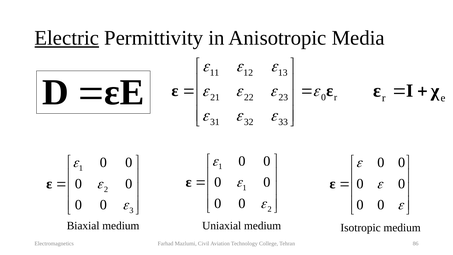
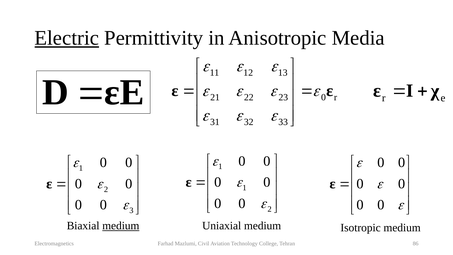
medium at (121, 226) underline: none -> present
